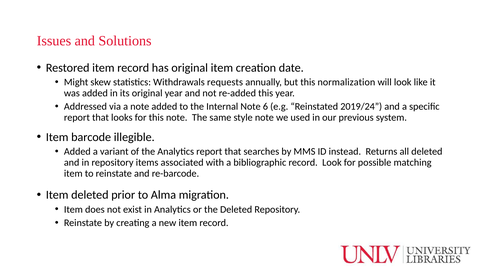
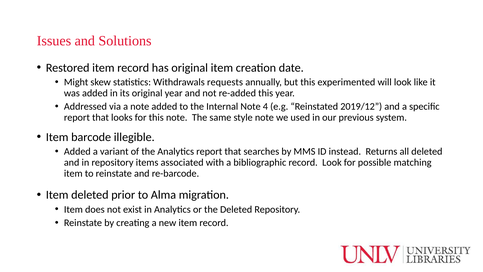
normalization: normalization -> experimented
6: 6 -> 4
2019/24: 2019/24 -> 2019/12
